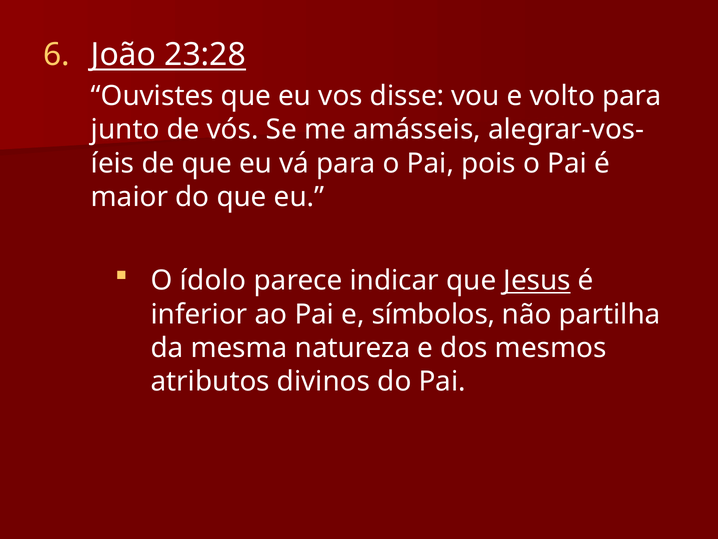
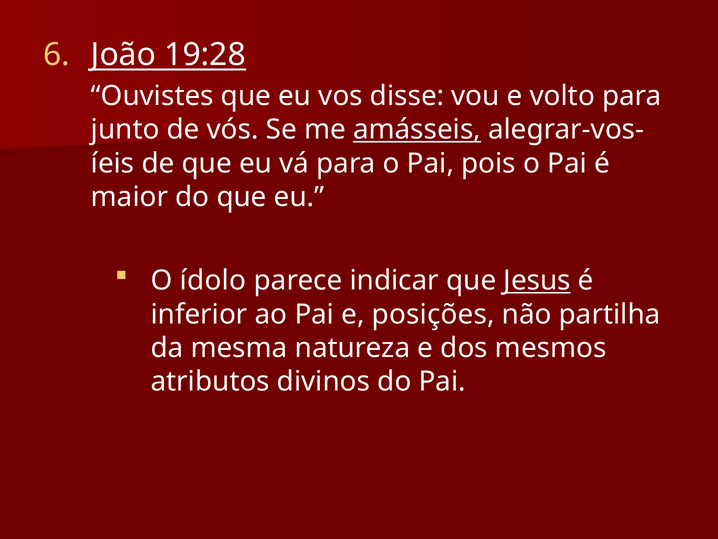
23:28: 23:28 -> 19:28
amásseis underline: none -> present
símbolos: símbolos -> posições
